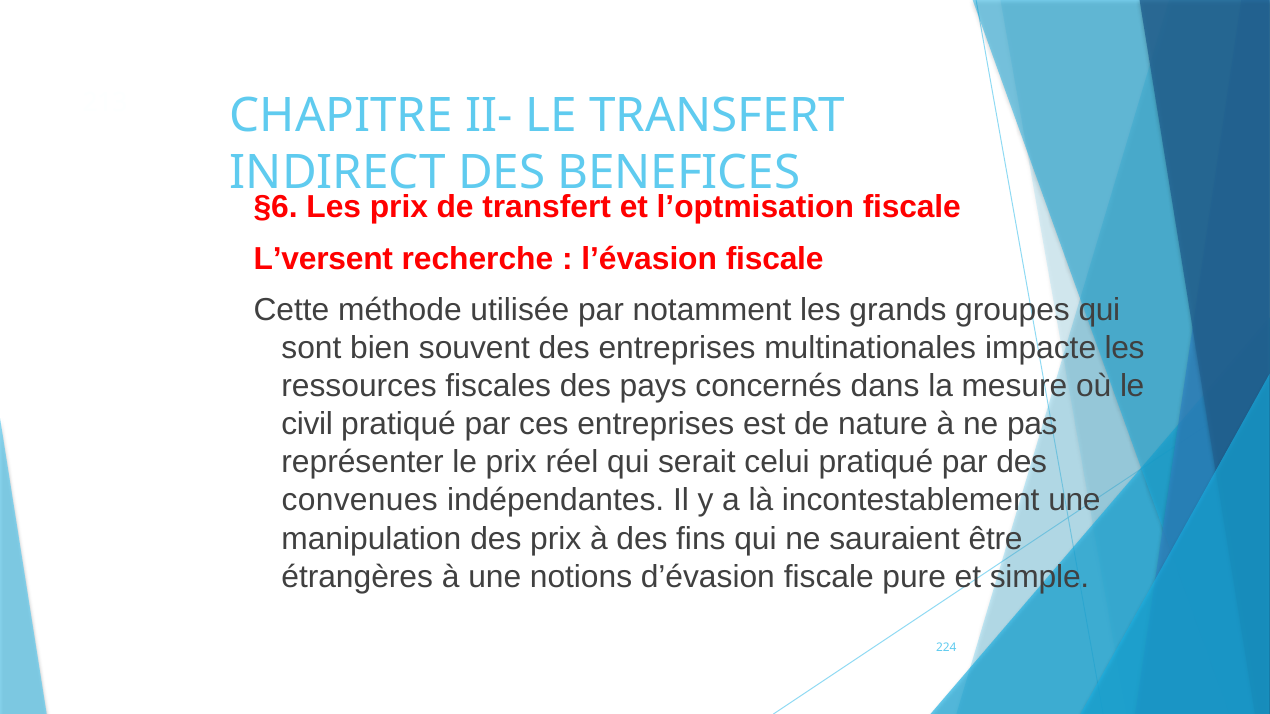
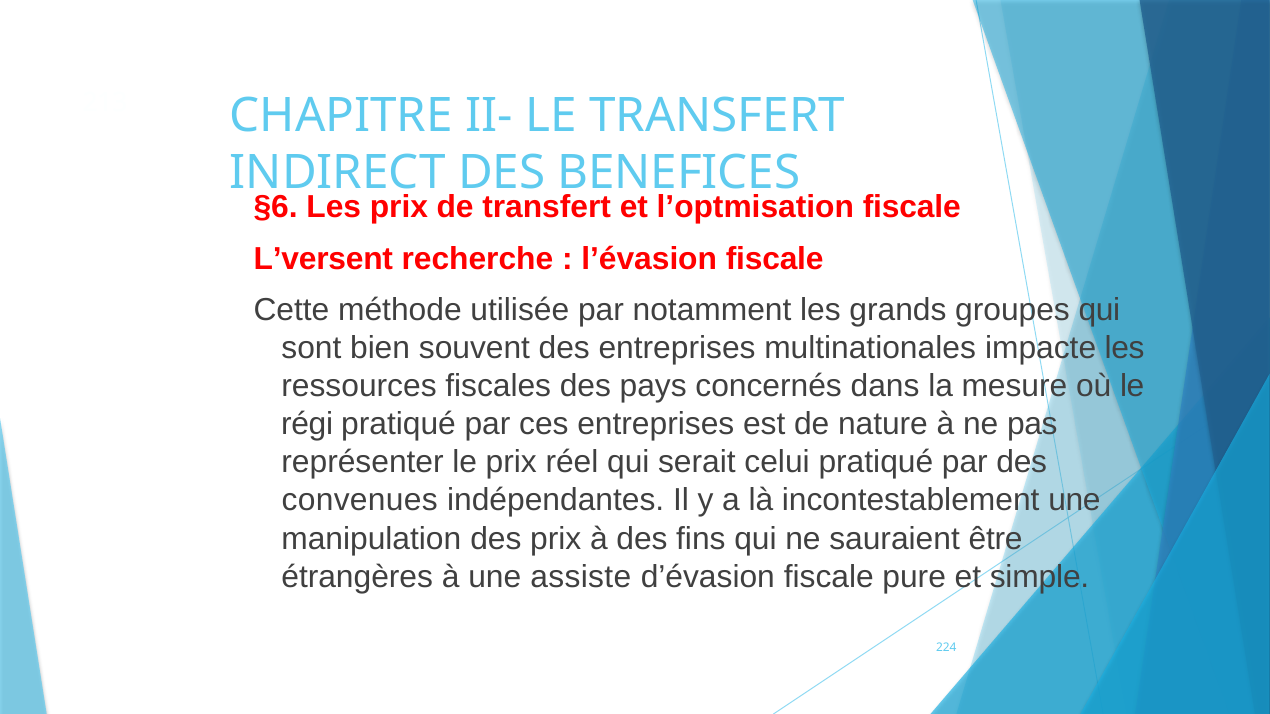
civil: civil -> régi
notions: notions -> assiste
